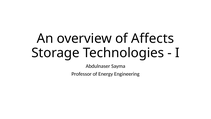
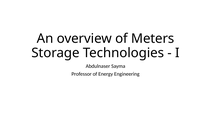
Affects: Affects -> Meters
